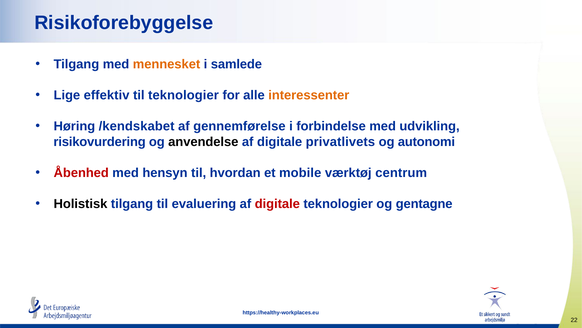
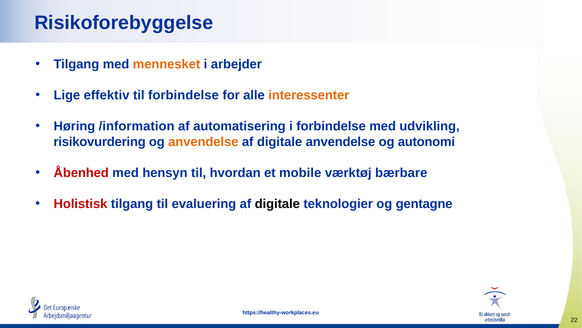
samlede: samlede -> arbejder
til teknologier: teknologier -> forbindelse
/kendskabet: /kendskabet -> /information
gennemførelse: gennemførelse -> automatisering
anvendelse at (203, 142) colour: black -> orange
digitale privatlivets: privatlivets -> anvendelse
centrum: centrum -> bærbare
Holistisk colour: black -> red
digitale at (277, 204) colour: red -> black
